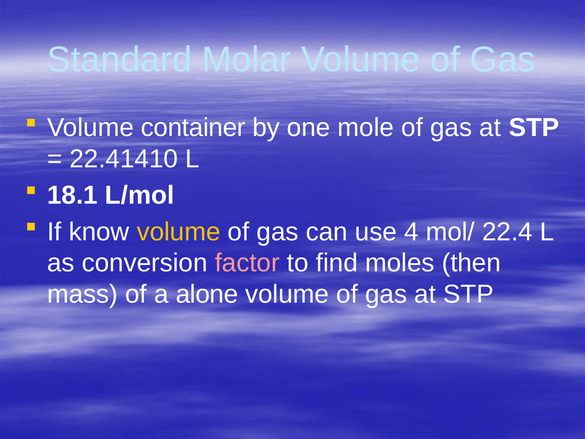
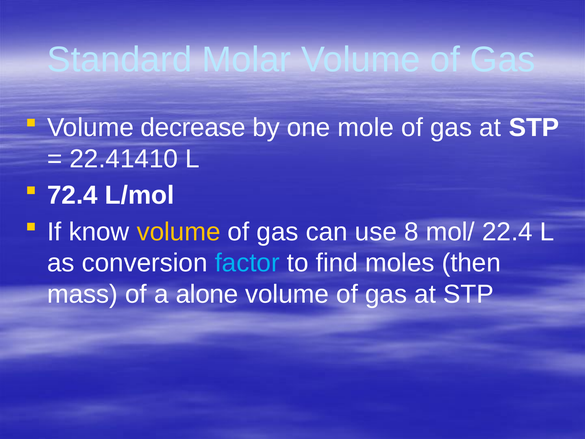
container: container -> decrease
18.1: 18.1 -> 72.4
4: 4 -> 8
factor colour: pink -> light blue
